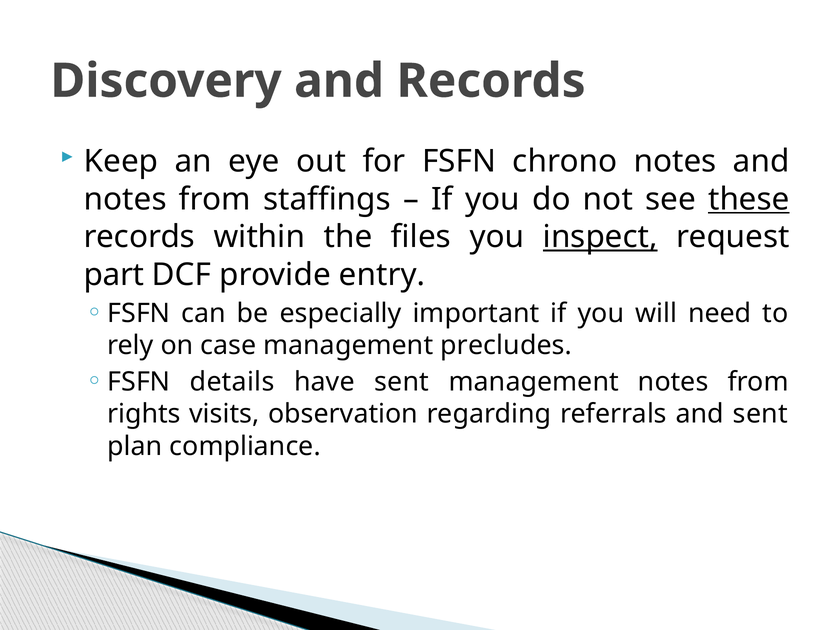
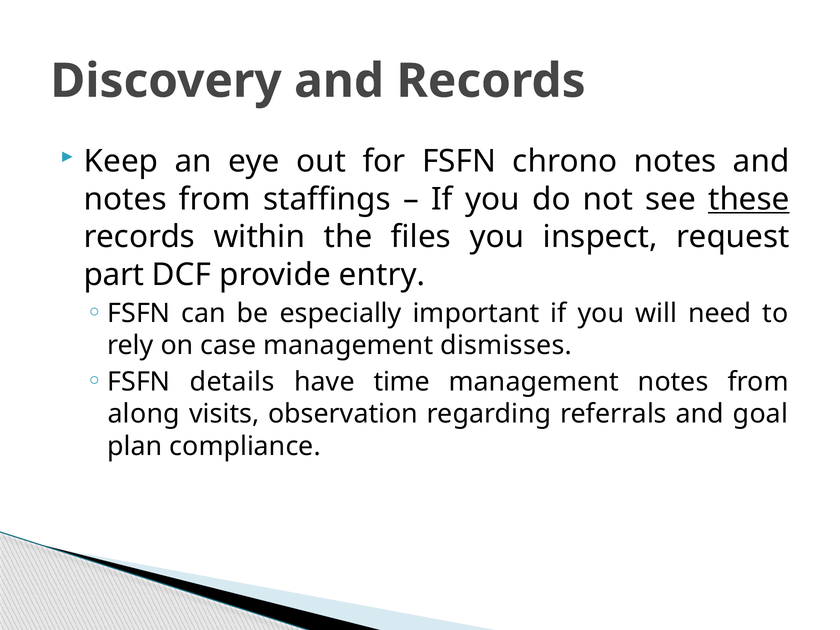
inspect underline: present -> none
precludes: precludes -> dismisses
have sent: sent -> time
rights: rights -> along
and sent: sent -> goal
